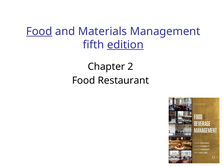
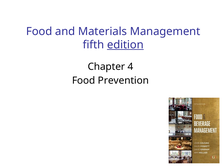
Food at (39, 31) underline: present -> none
2: 2 -> 4
Restaurant: Restaurant -> Prevention
